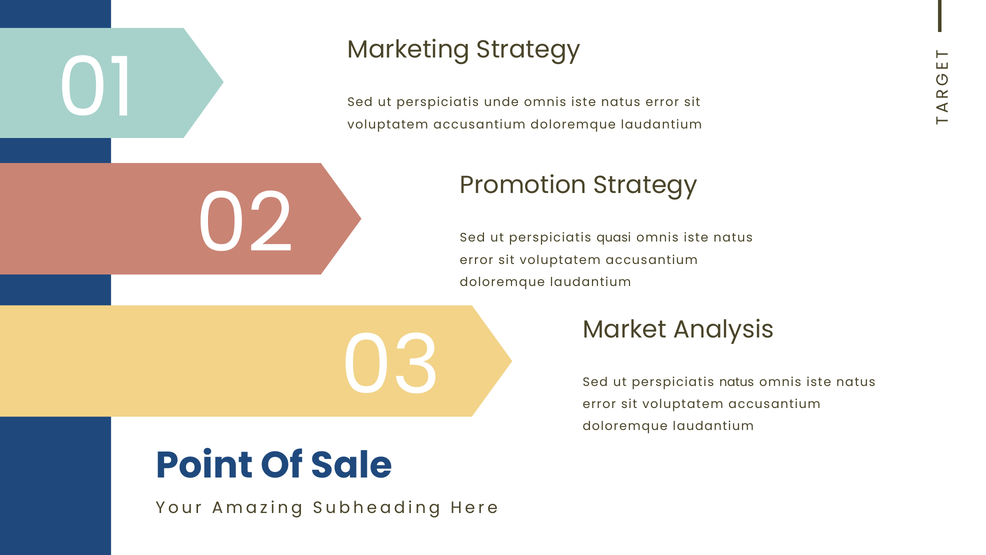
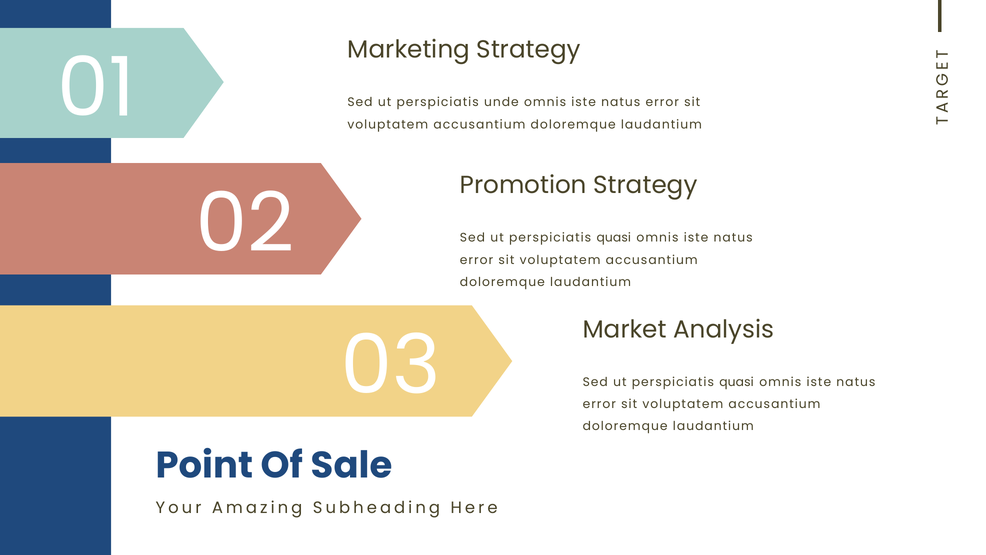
natus at (737, 382): natus -> quasi
